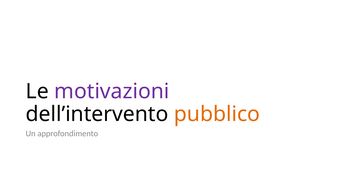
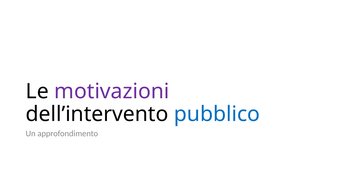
pubblico colour: orange -> blue
